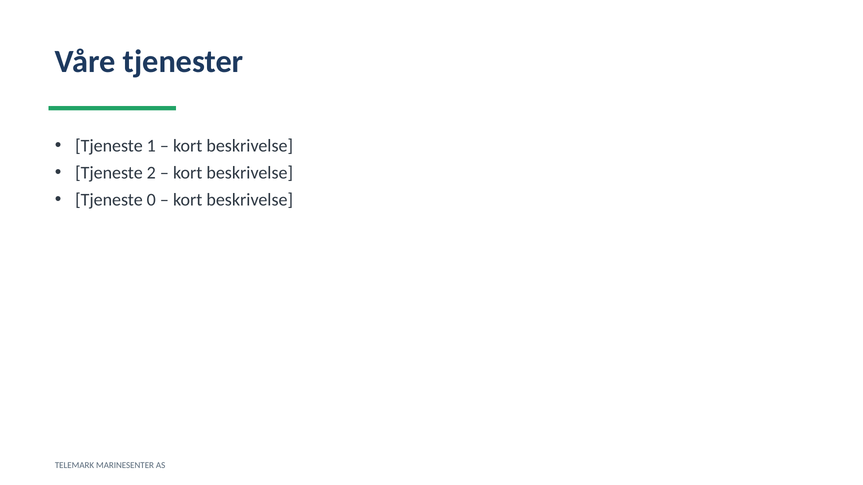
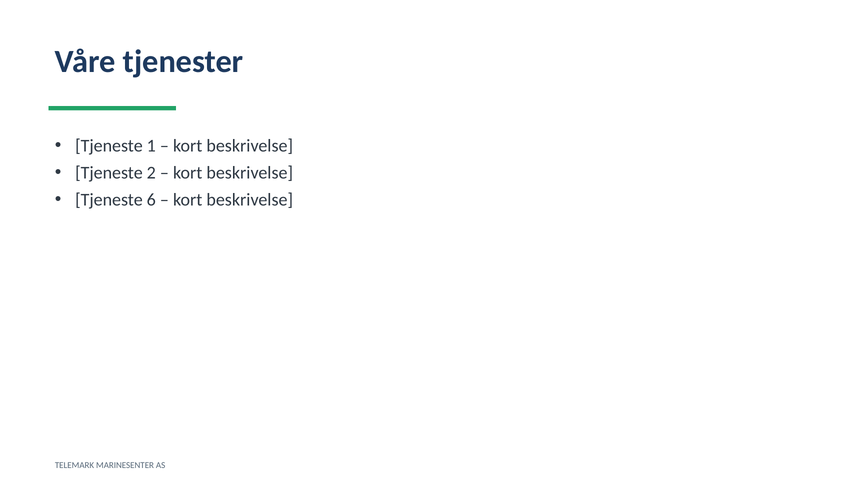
0: 0 -> 6
